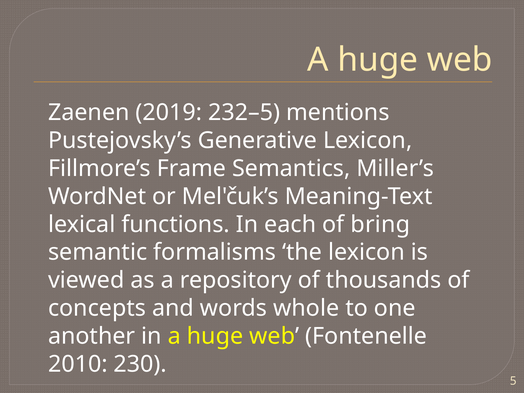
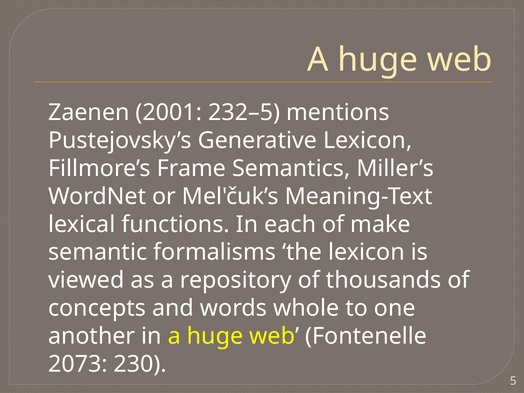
2019: 2019 -> 2001
bring: bring -> make
2010: 2010 -> 2073
